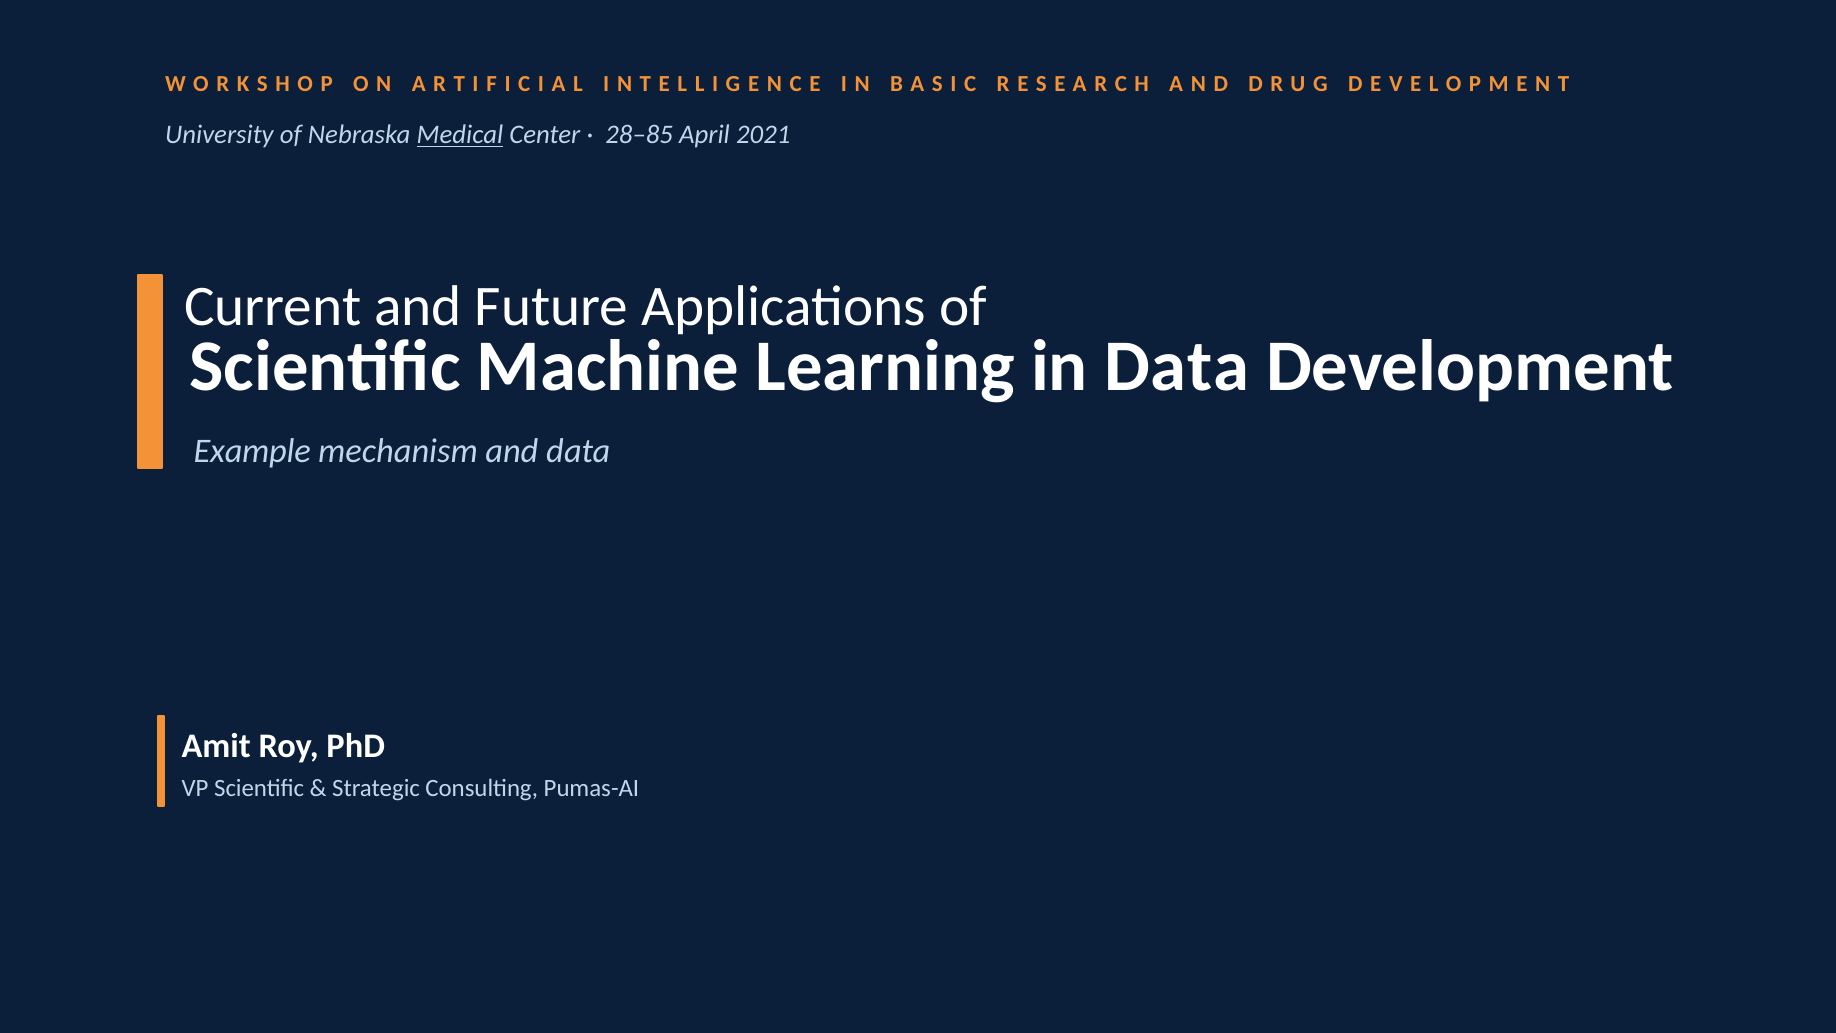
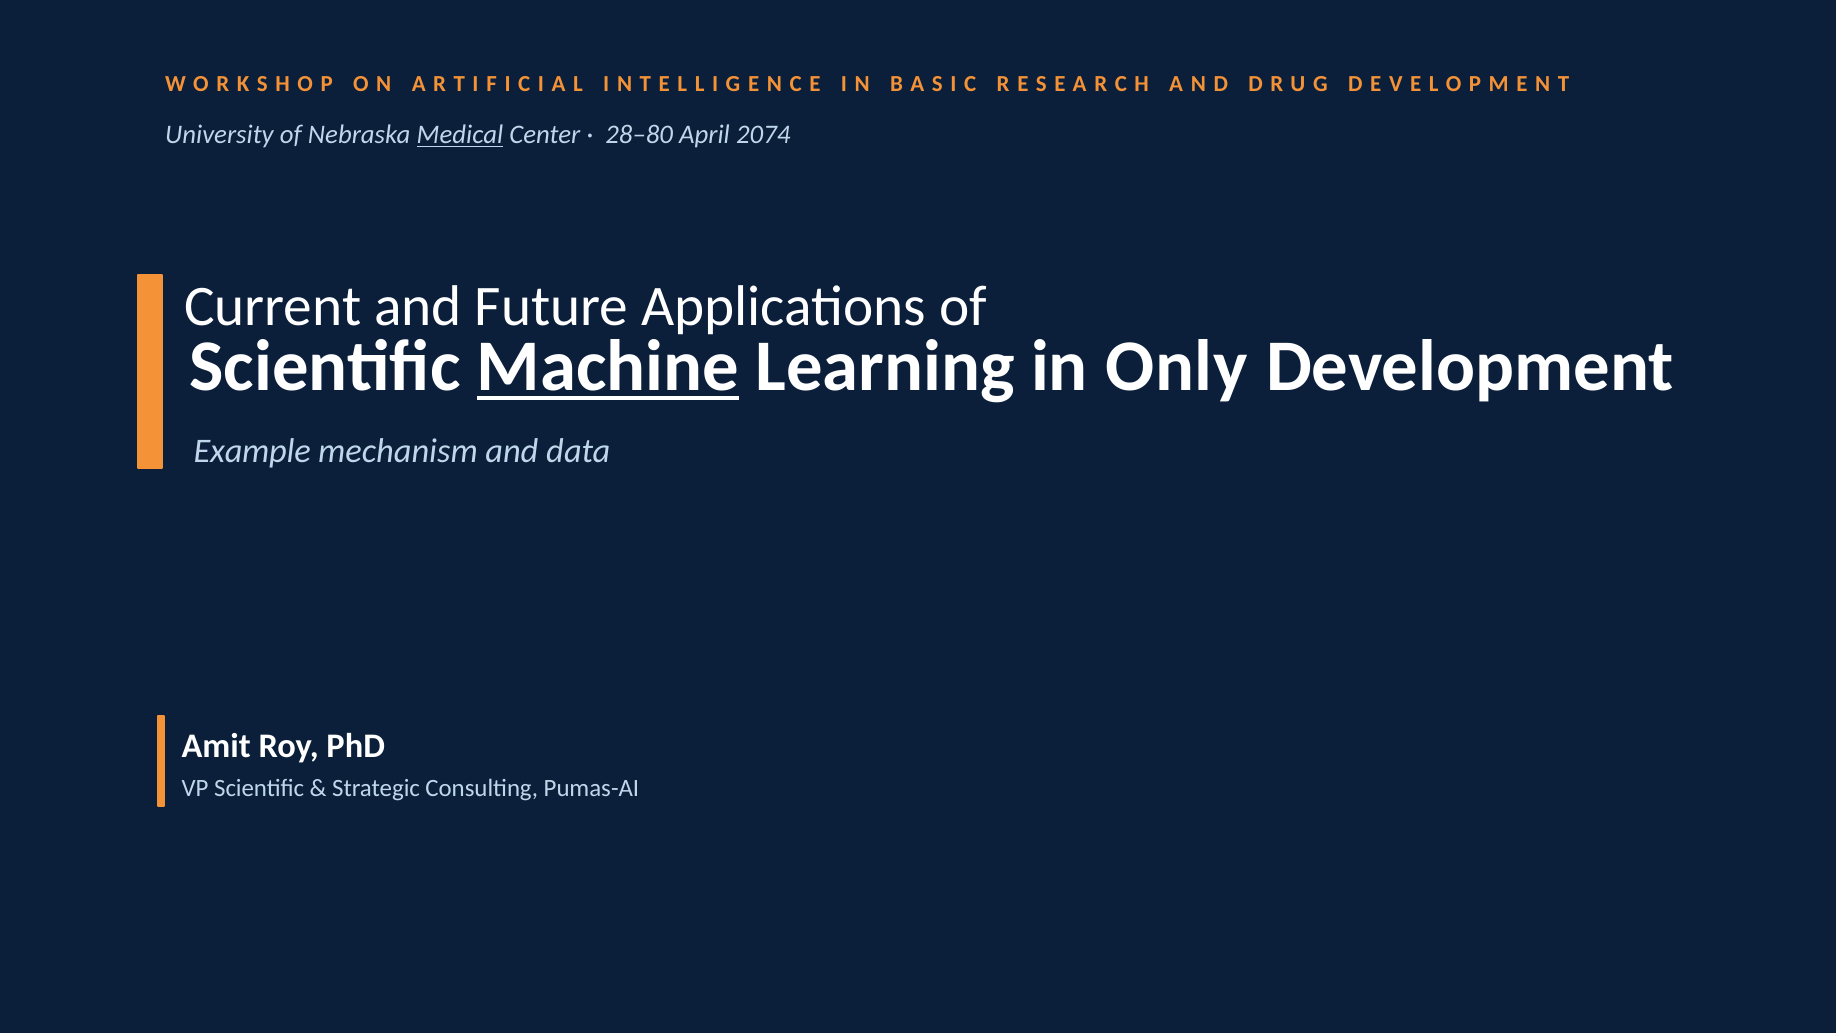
28–85: 28–85 -> 28–80
2021: 2021 -> 2074
Machine underline: none -> present
in Data: Data -> Only
